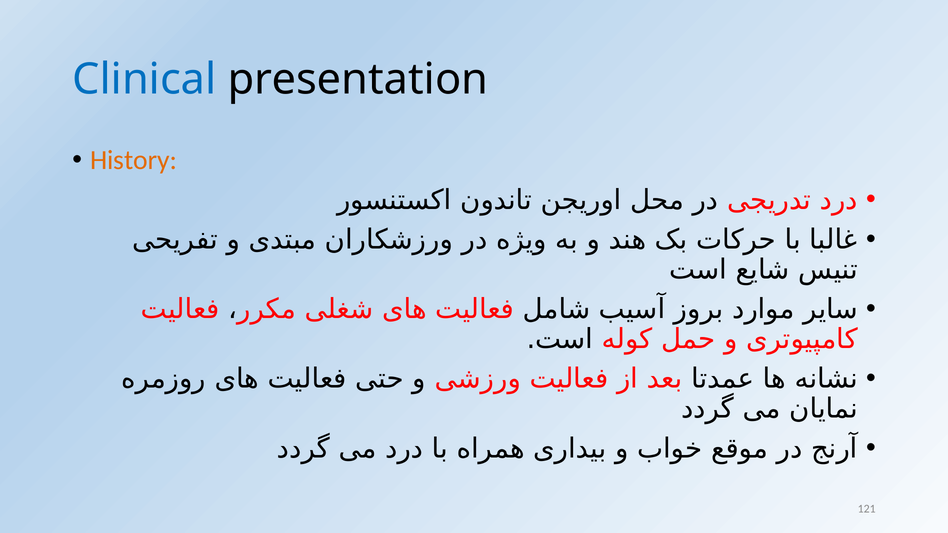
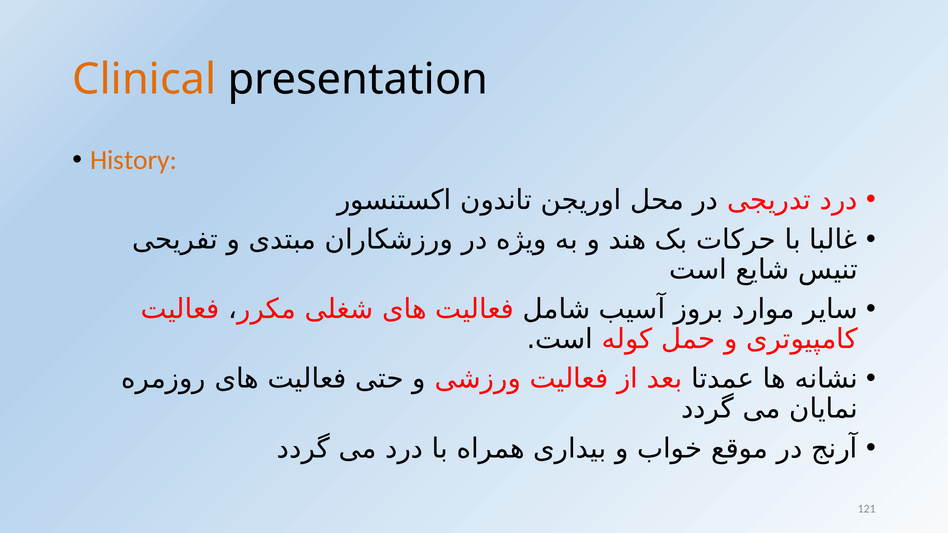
Clinical colour: blue -> orange
